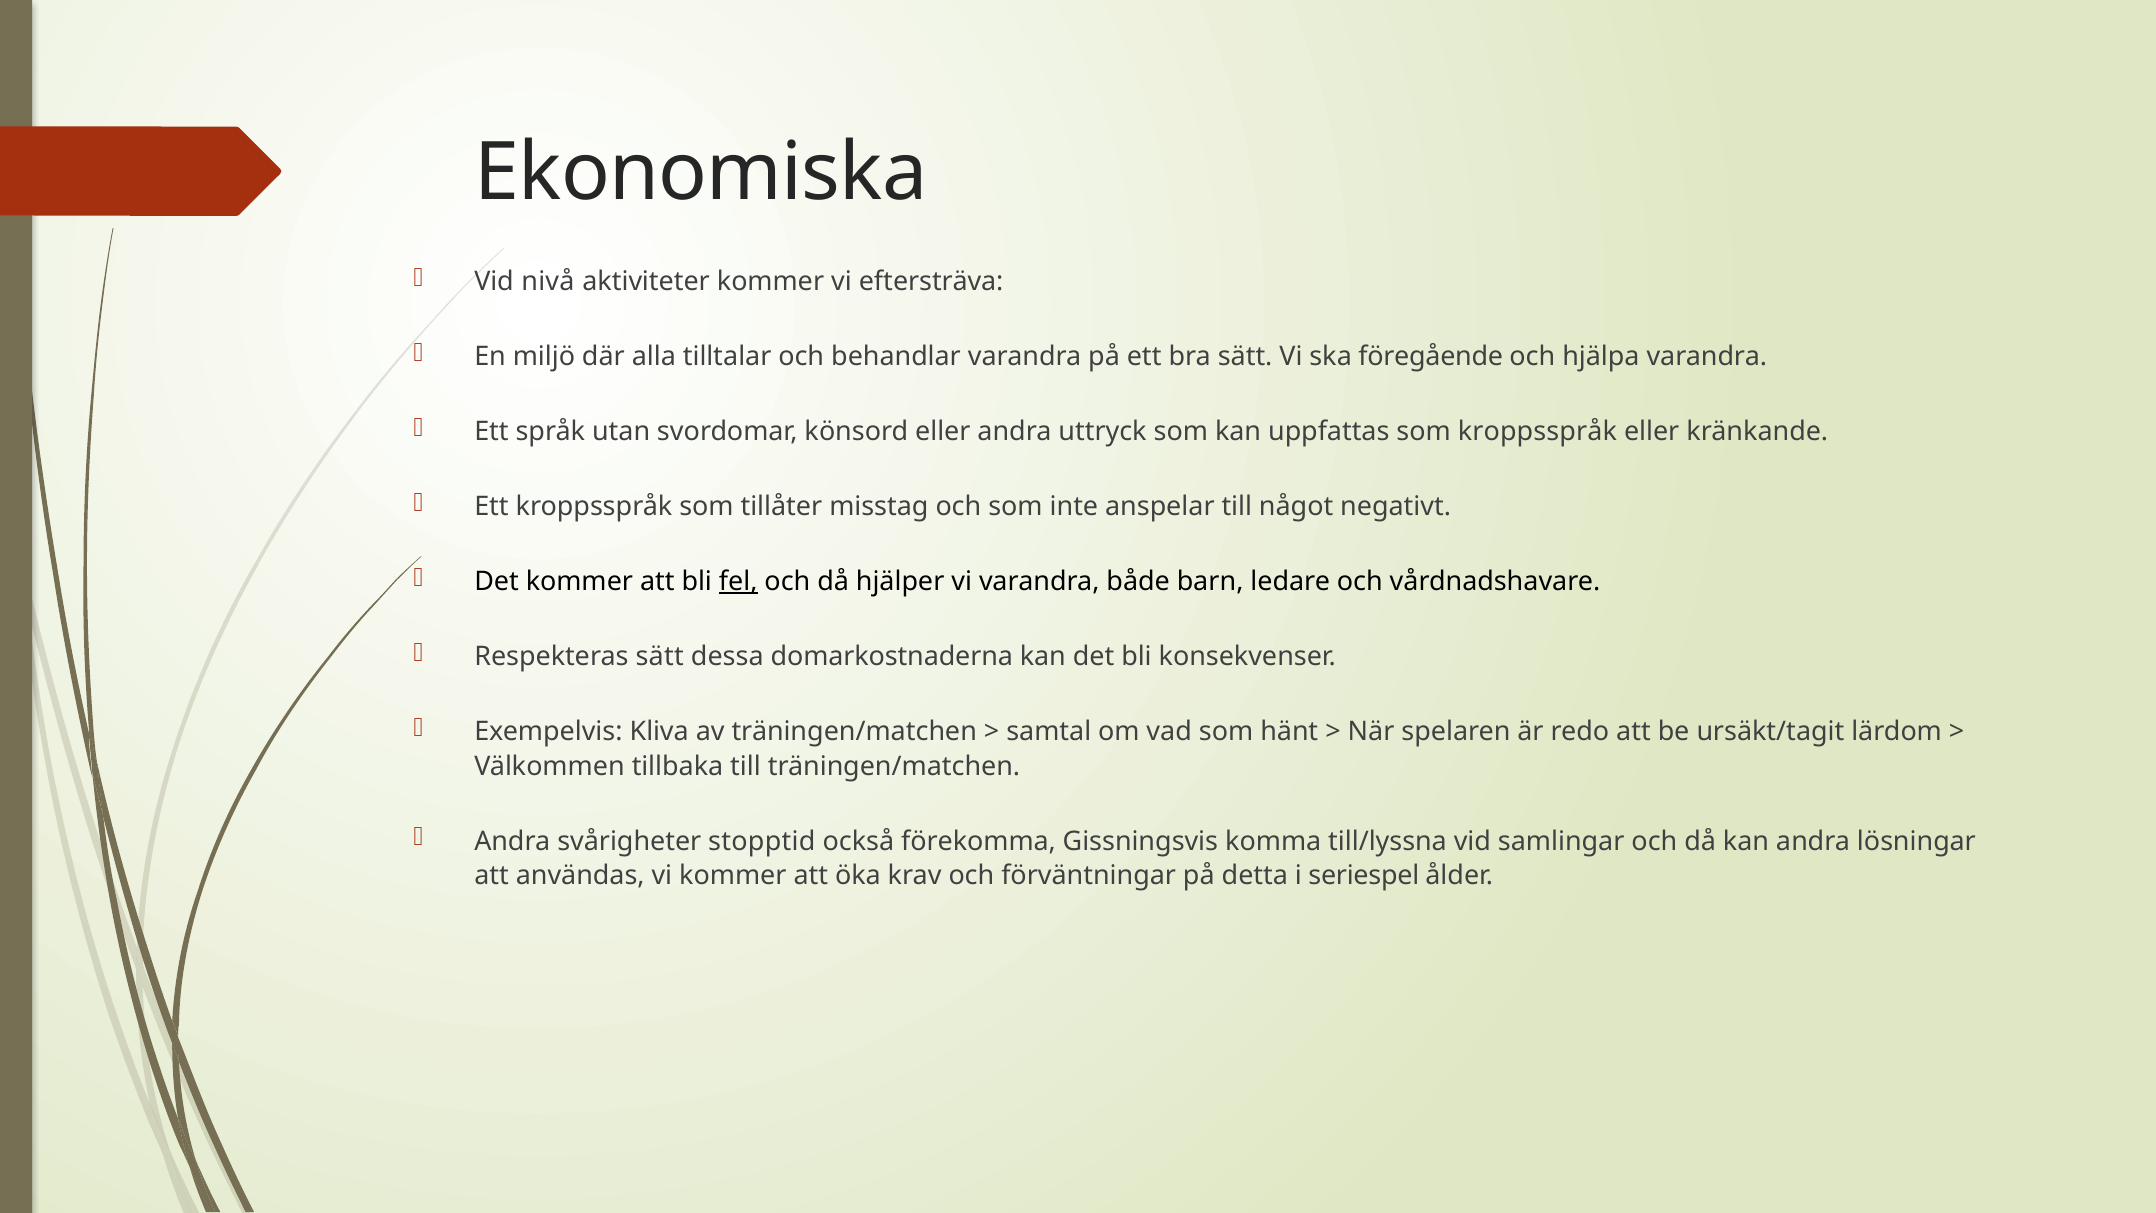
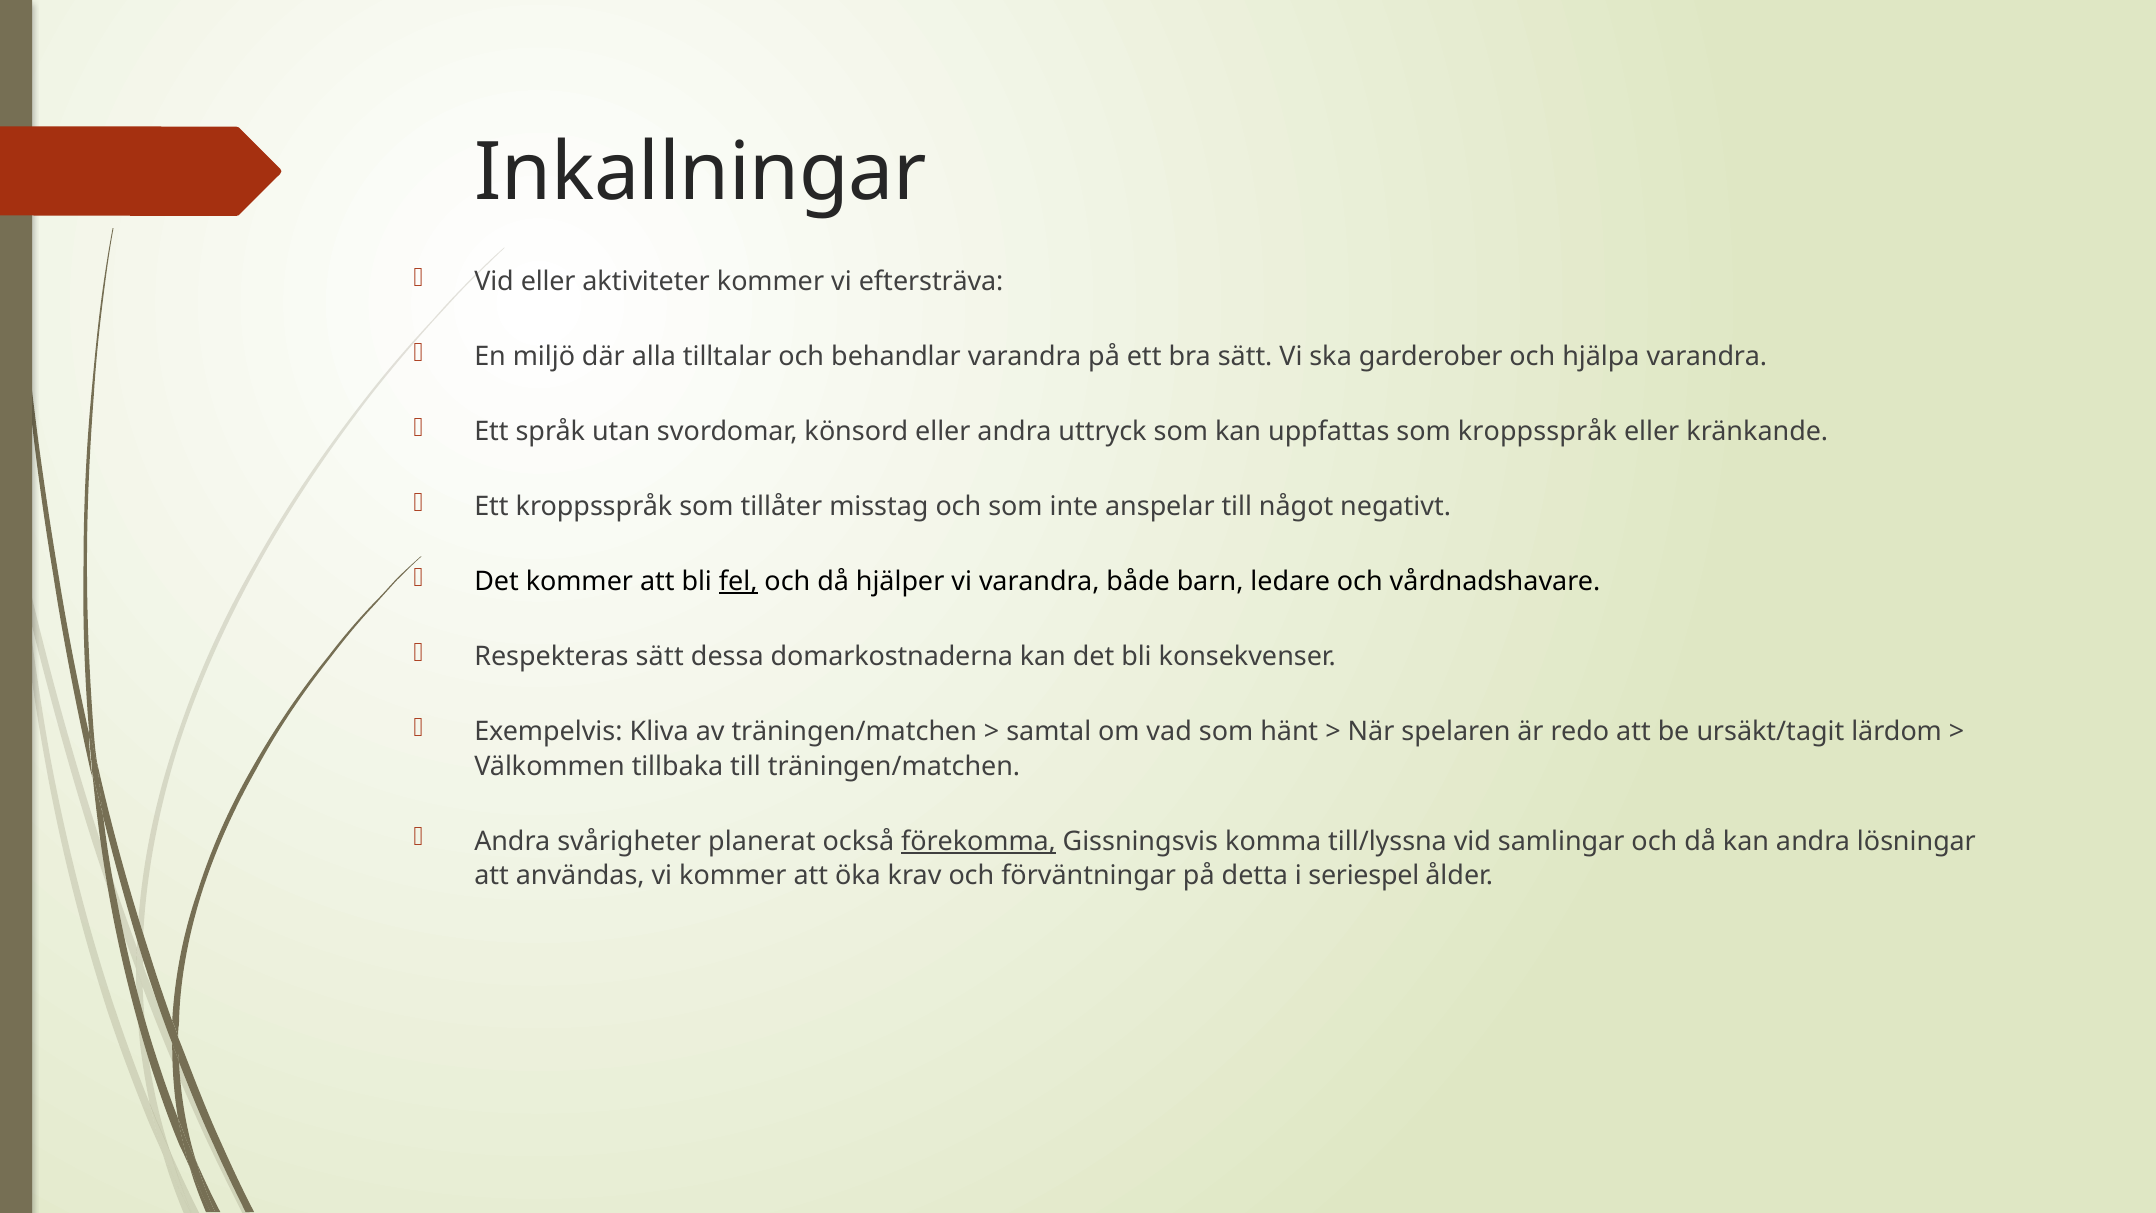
Ekonomiska: Ekonomiska -> Inkallningar
Vid nivå: nivå -> eller
föregående: föregående -> garderober
stopptid: stopptid -> planerat
förekomma underline: none -> present
